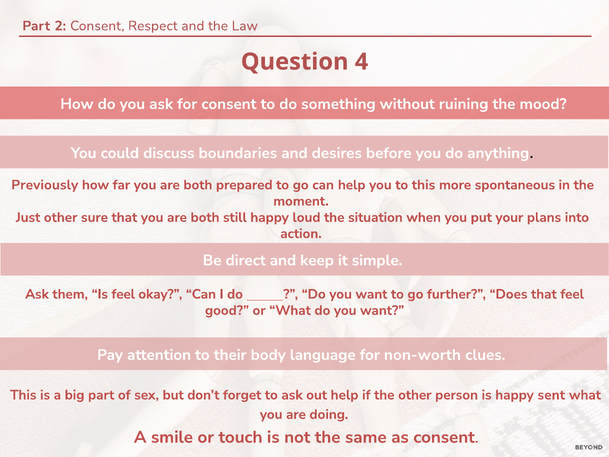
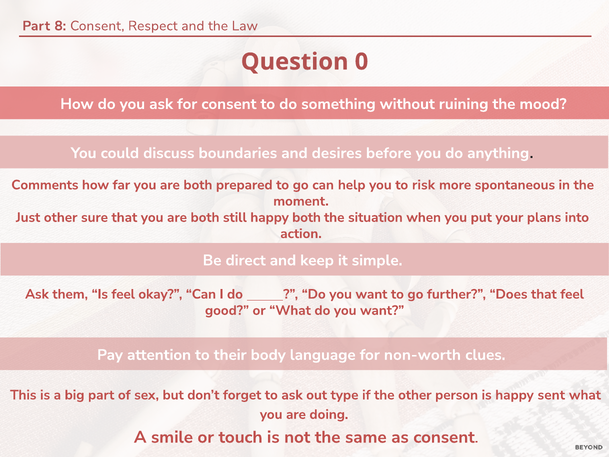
2: 2 -> 8
4: 4 -> 0
Previously: Previously -> Comments
to this: this -> risk
happy loud: loud -> both
out help: help -> type
